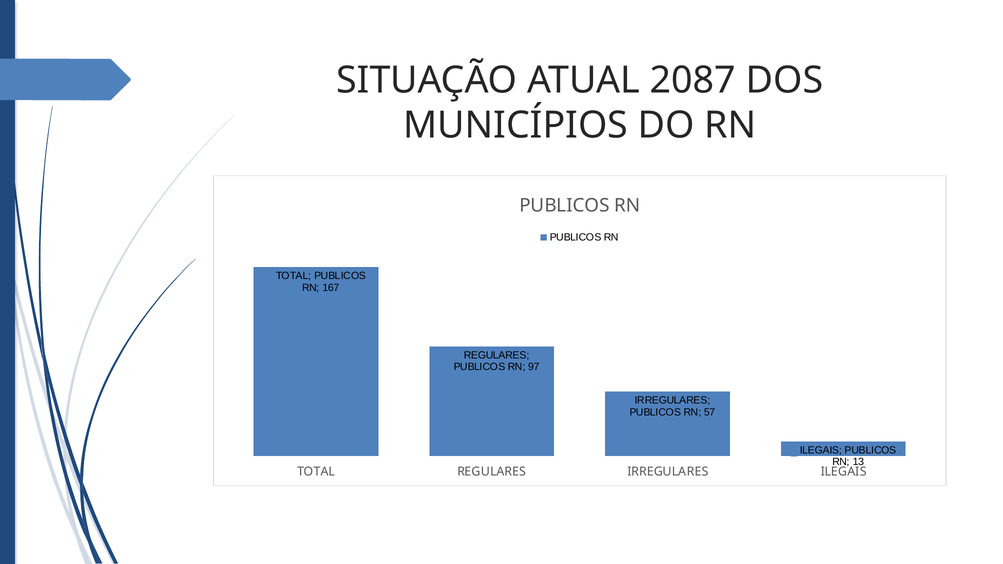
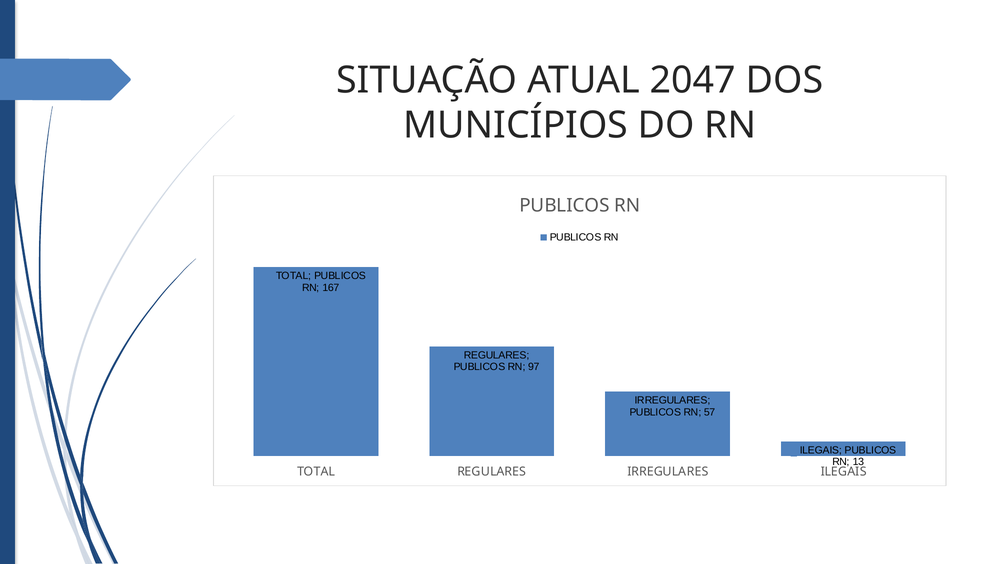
2087: 2087 -> 2047
